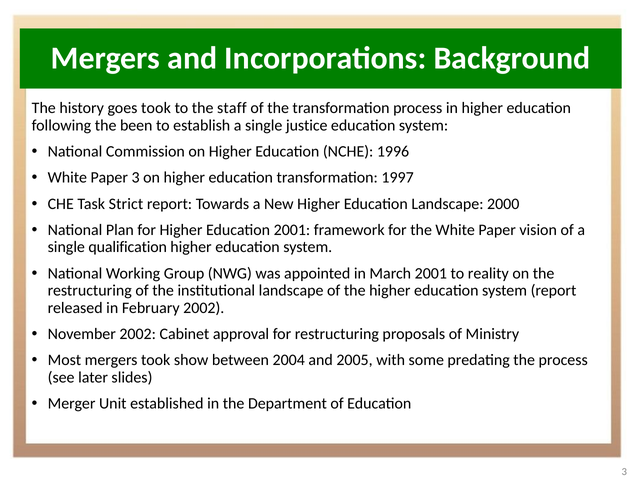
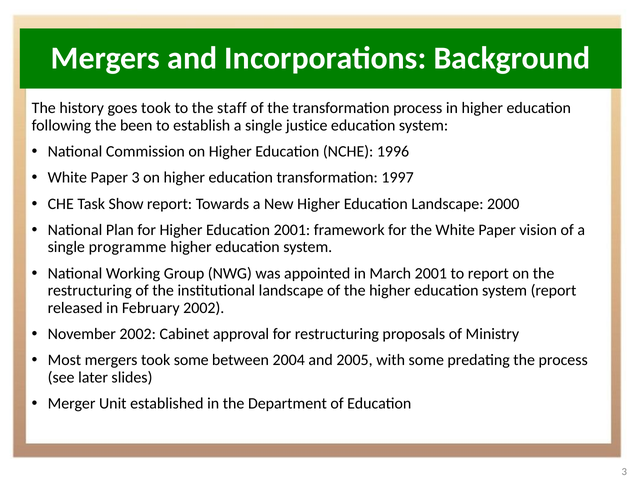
Strict: Strict -> Show
qualification: qualification -> programme
to reality: reality -> report
took show: show -> some
